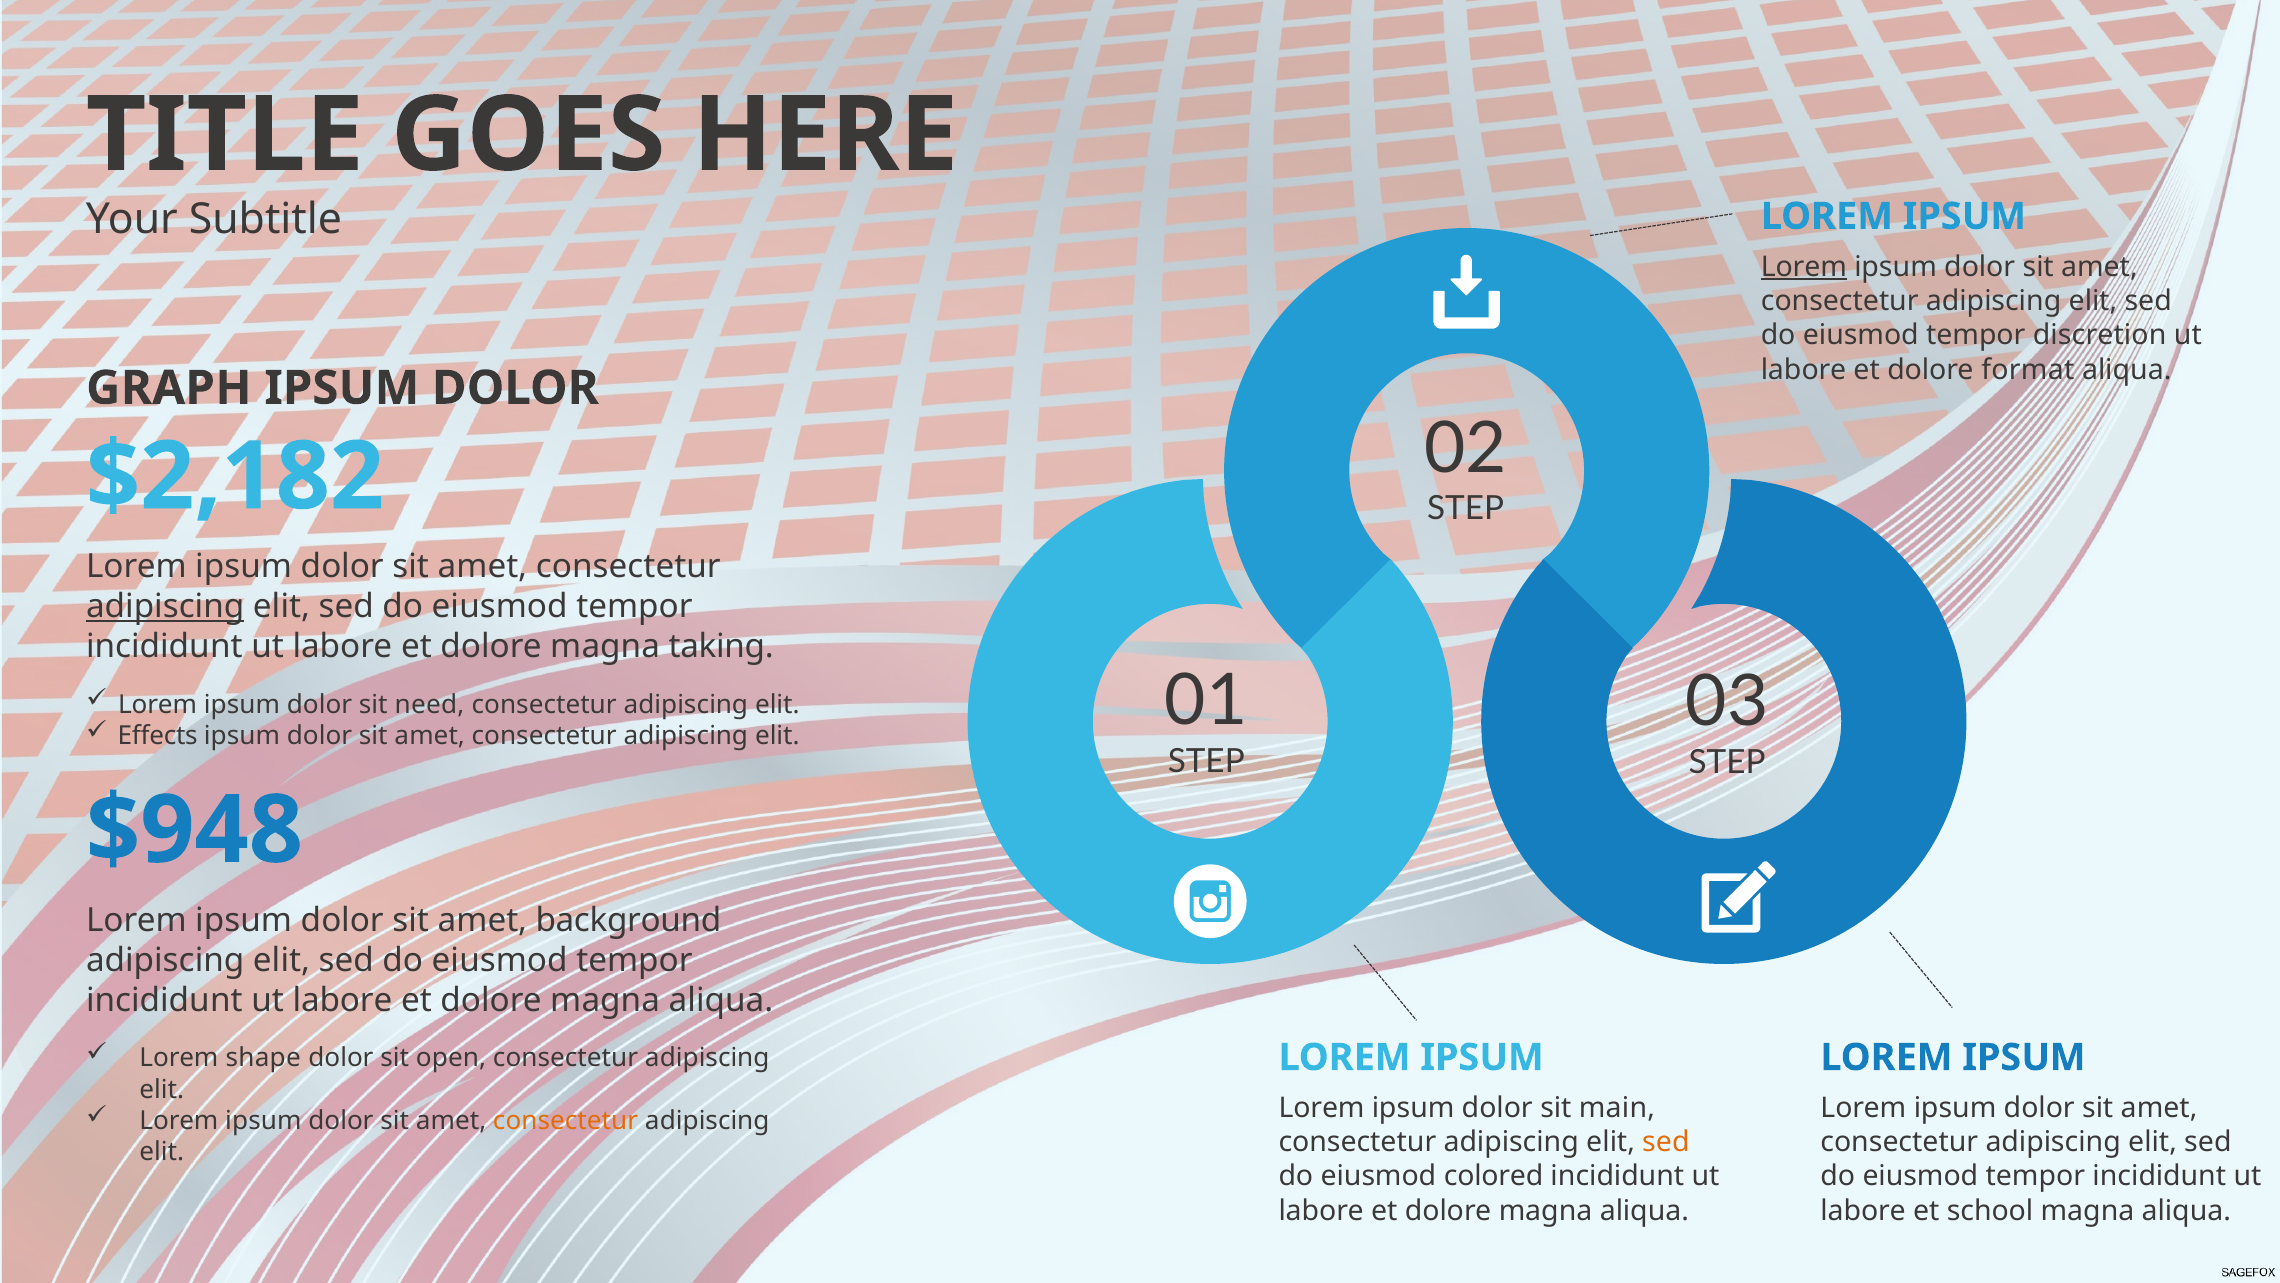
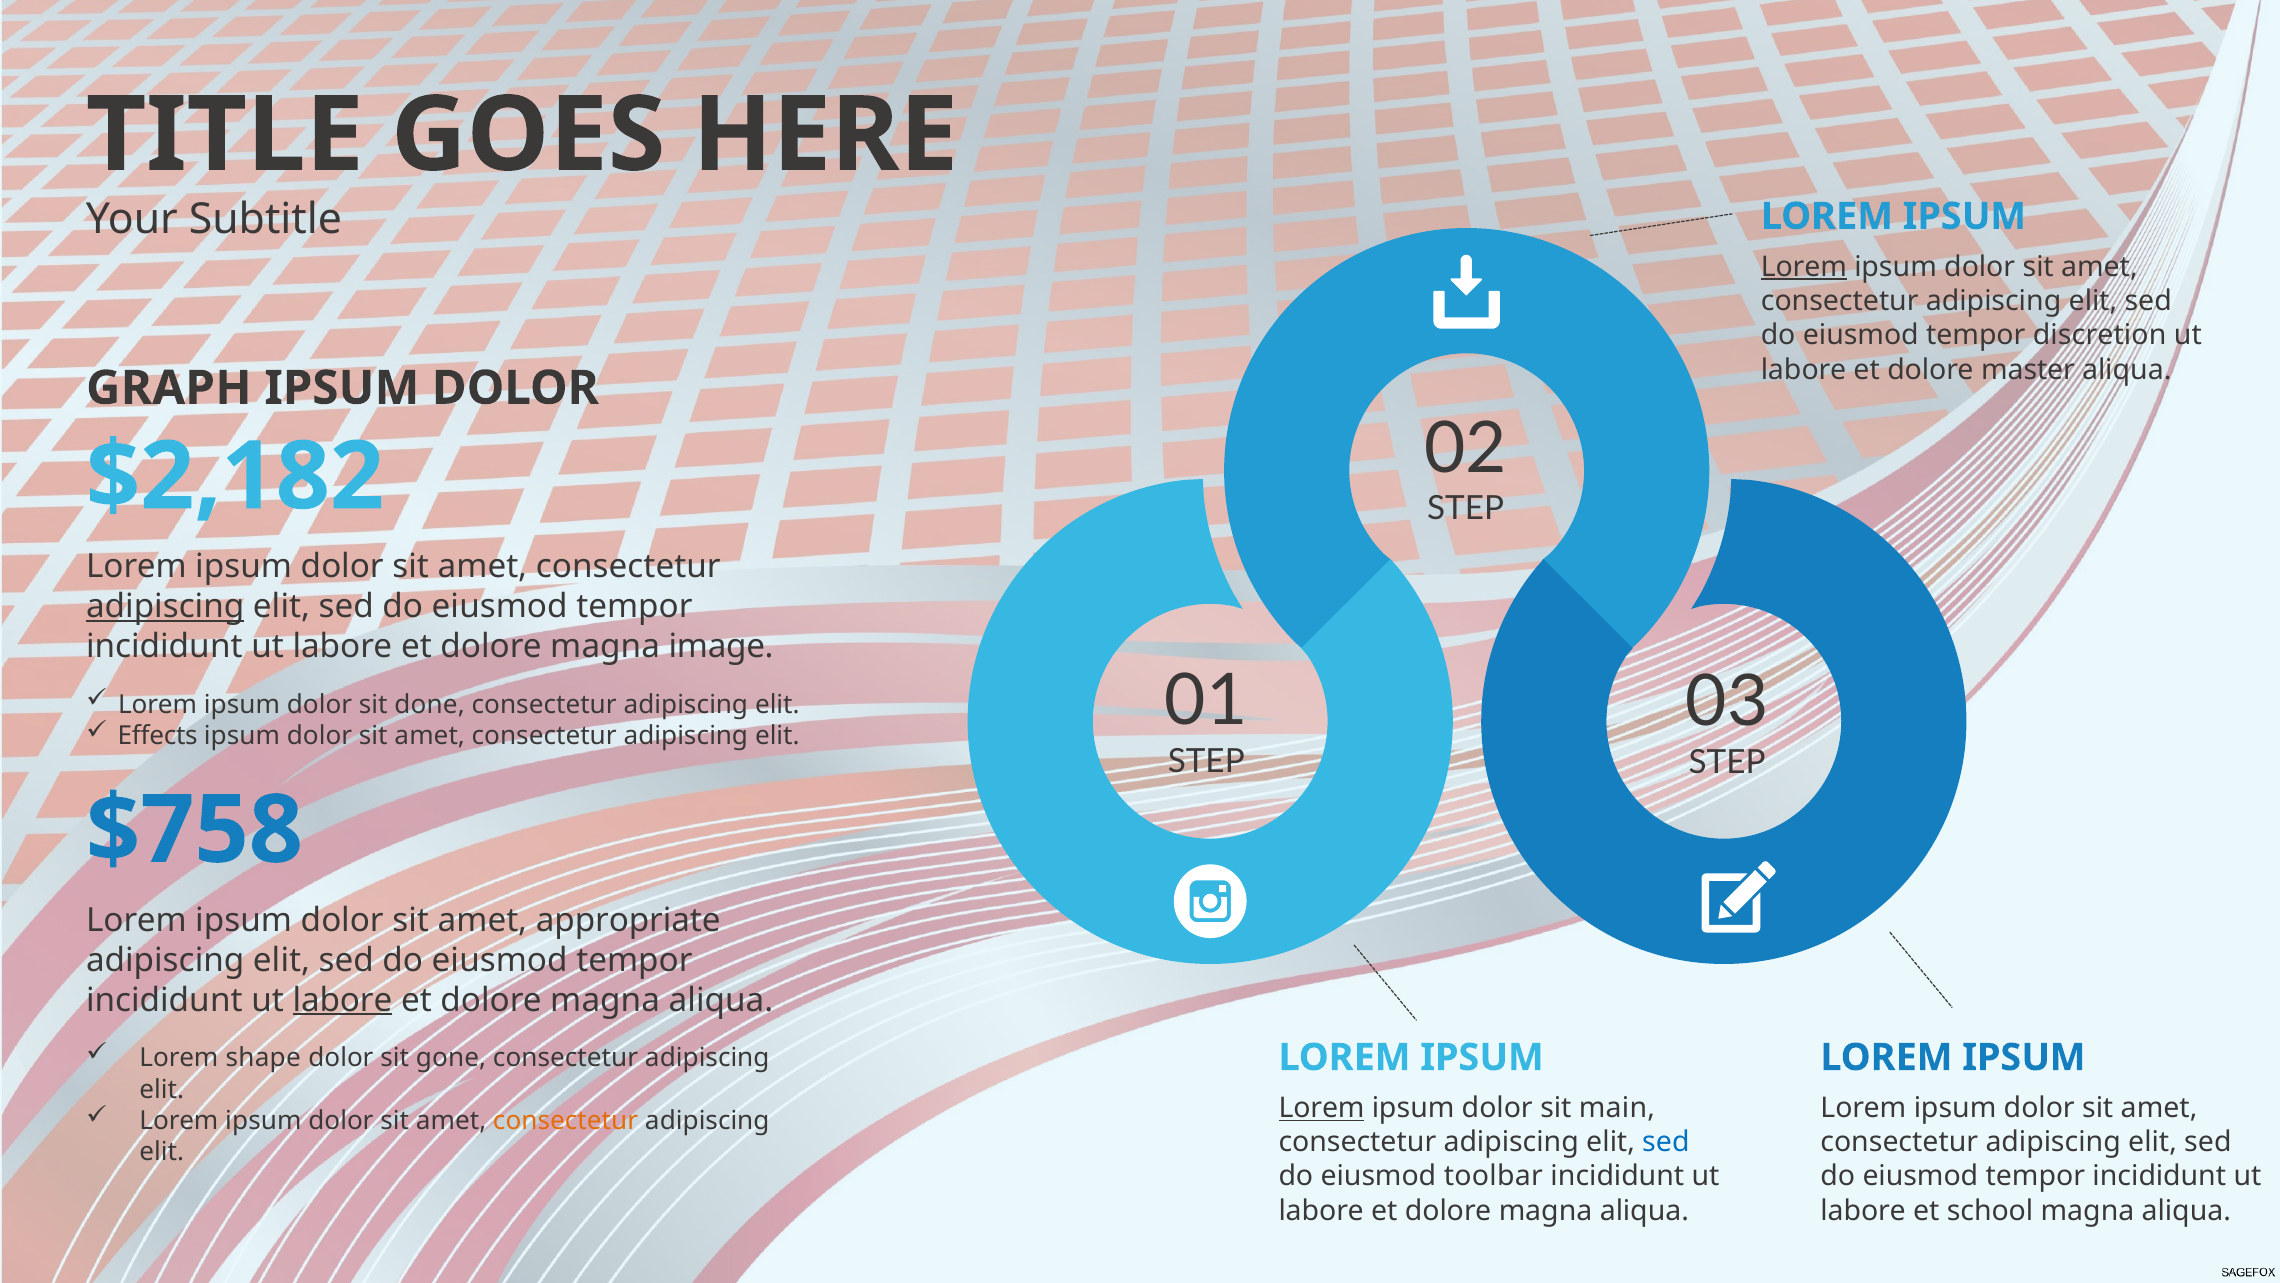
format: format -> master
taking: taking -> image
need: need -> done
$948: $948 -> $758
background: background -> appropriate
labore at (342, 1000) underline: none -> present
open: open -> gone
Lorem at (1322, 1108) underline: none -> present
sed at (1666, 1142) colour: orange -> blue
colored: colored -> toolbar
